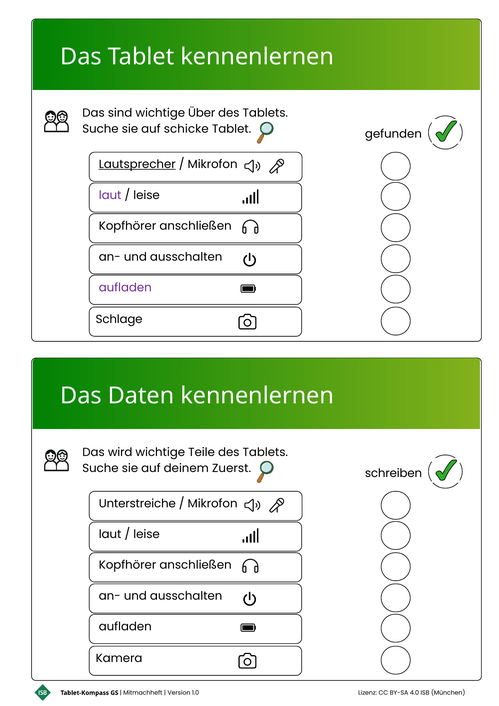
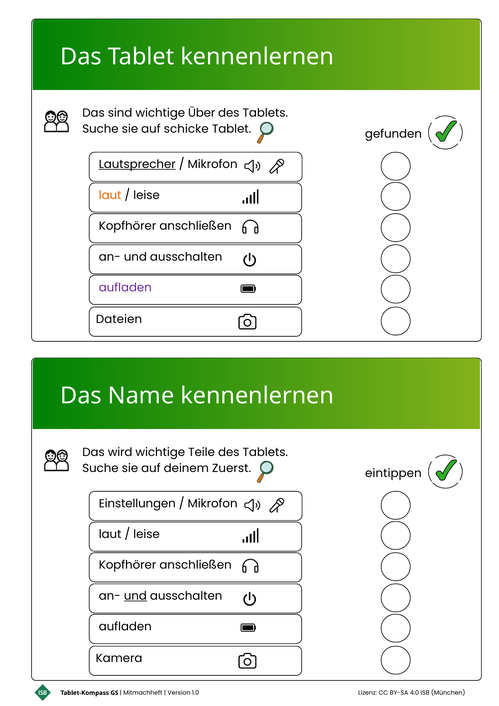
laut at (110, 195) colour: purple -> orange
Schlage: Schlage -> Dateien
Daten: Daten -> Name
schreiben: schreiben -> eintippen
Unterstreiche: Unterstreiche -> Einstellungen
und at (135, 596) underline: none -> present
